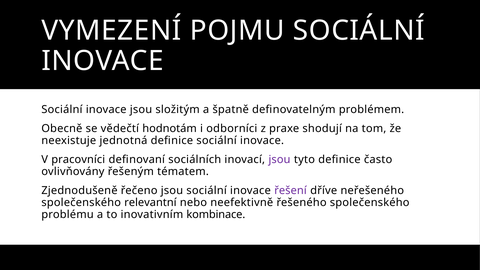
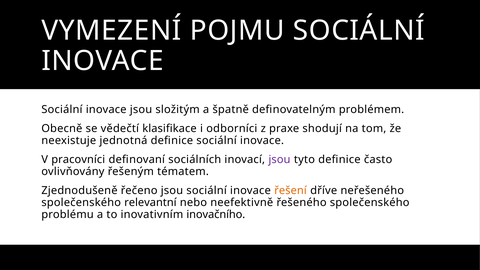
hodnotám: hodnotám -> klasifikace
řešení colour: purple -> orange
kombinace: kombinace -> inovačního
